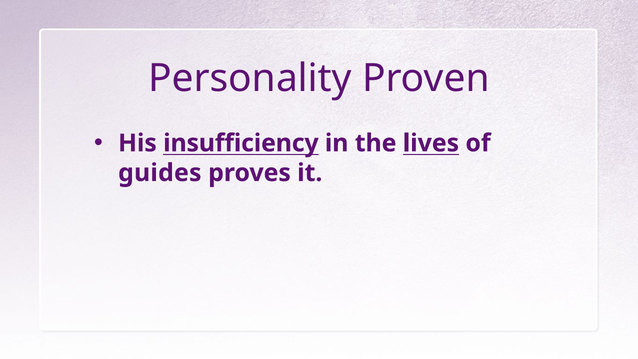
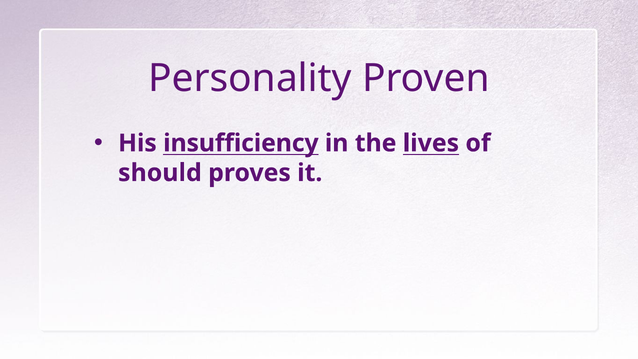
guides: guides -> should
